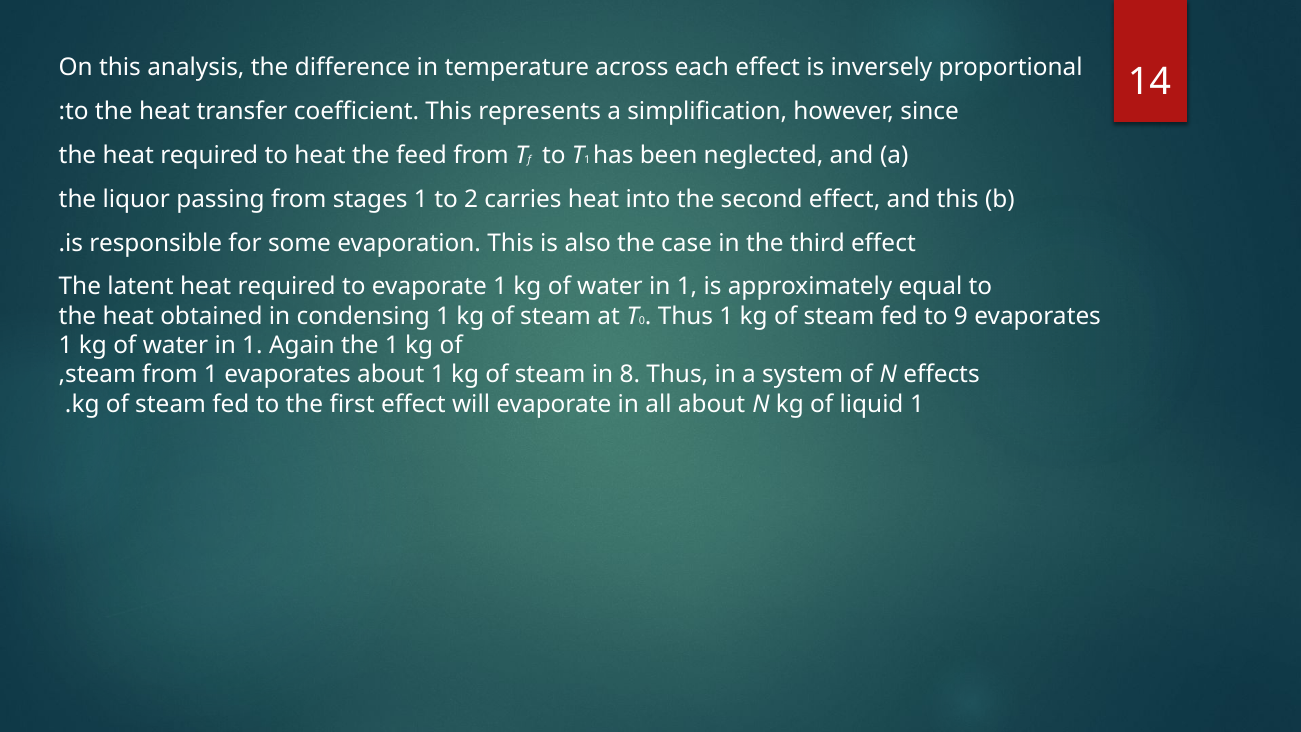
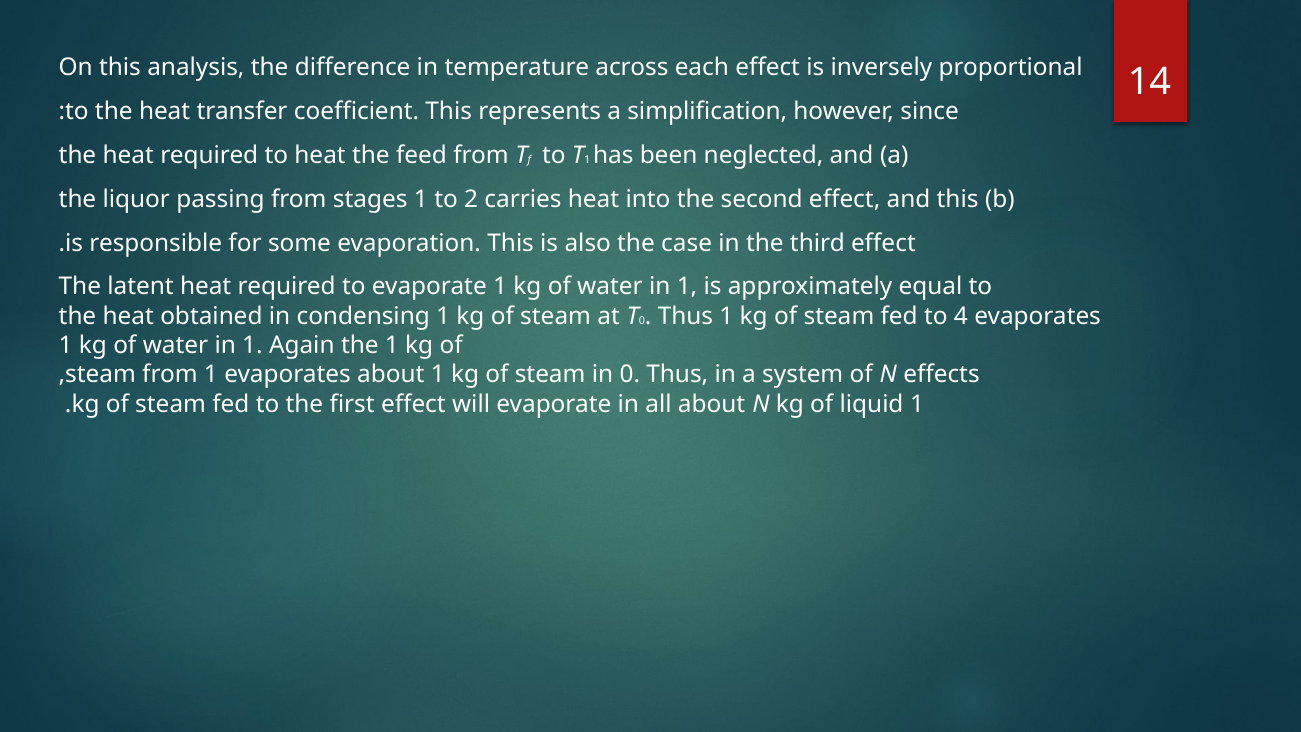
9: 9 -> 4
in 8: 8 -> 0
